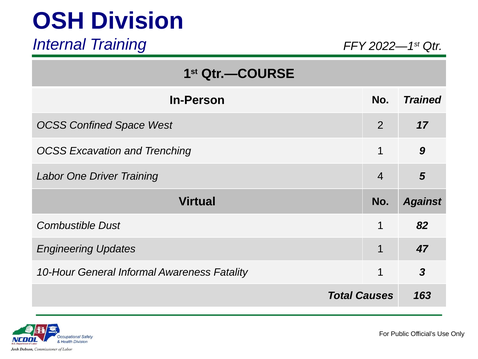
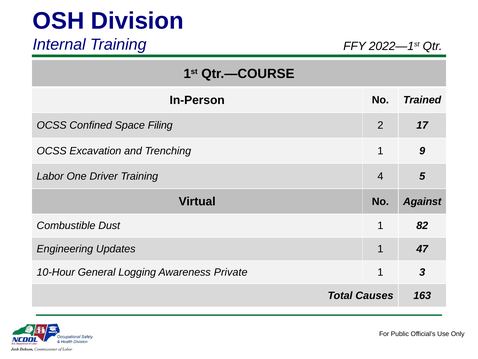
West: West -> Filing
Informal: Informal -> Logging
Fatality: Fatality -> Private
